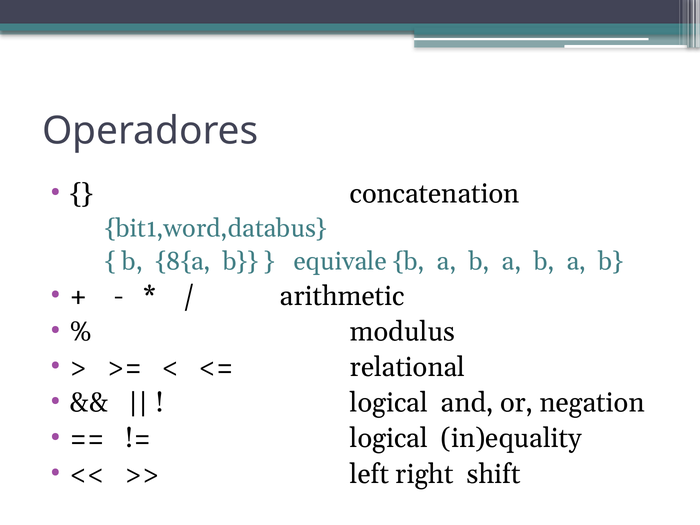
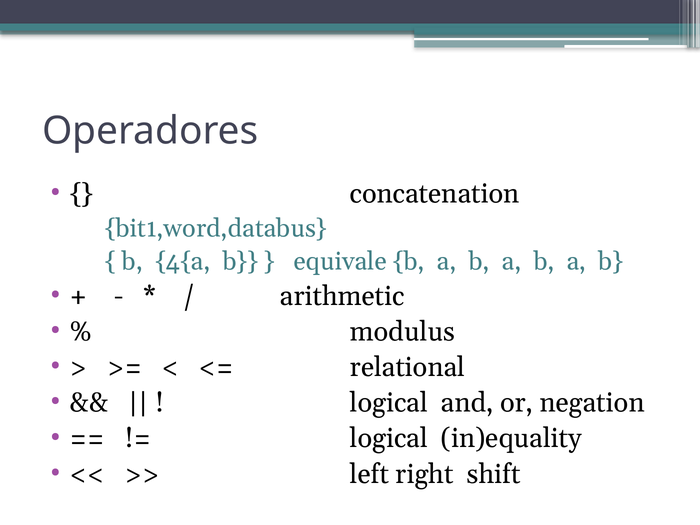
8{a: 8{a -> 4{a
